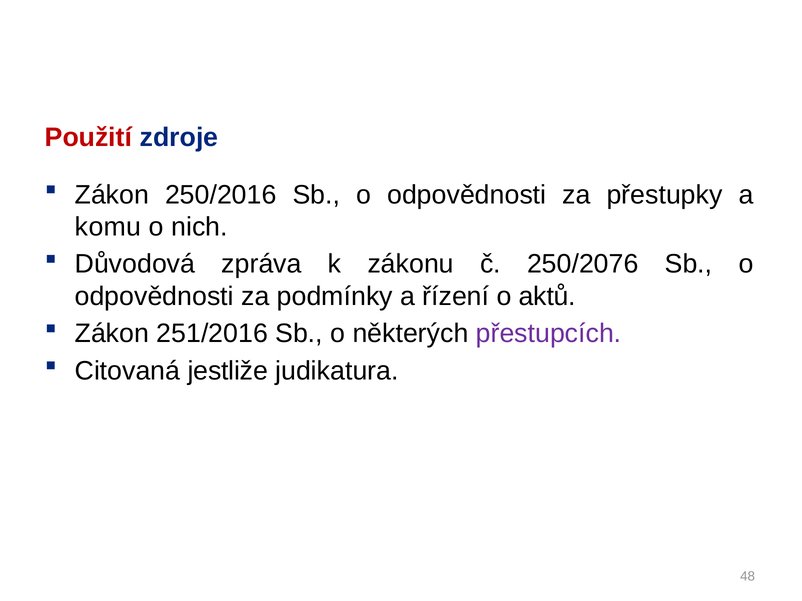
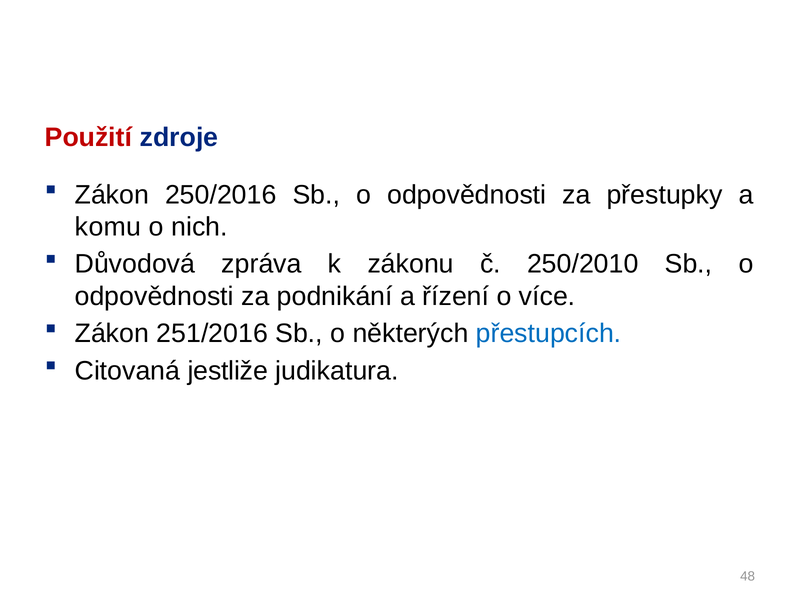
250/2076: 250/2076 -> 250/2010
podmínky: podmínky -> podnikání
aktů: aktů -> více
přestupcích colour: purple -> blue
